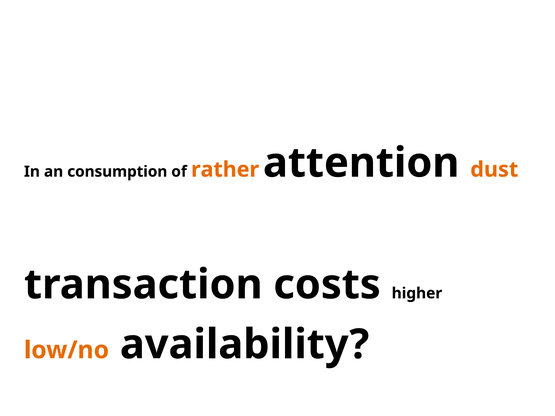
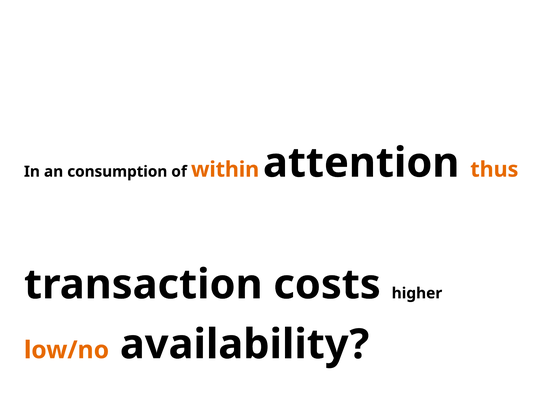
rather: rather -> within
dust: dust -> thus
